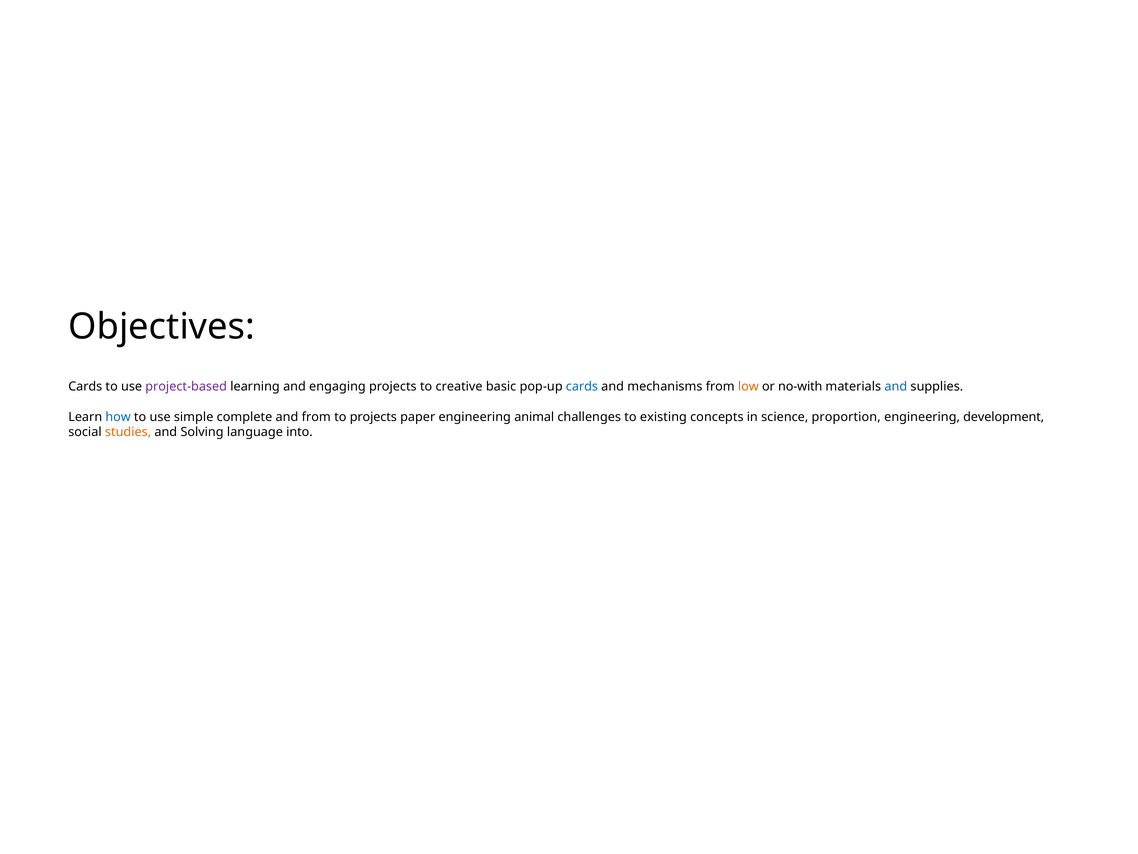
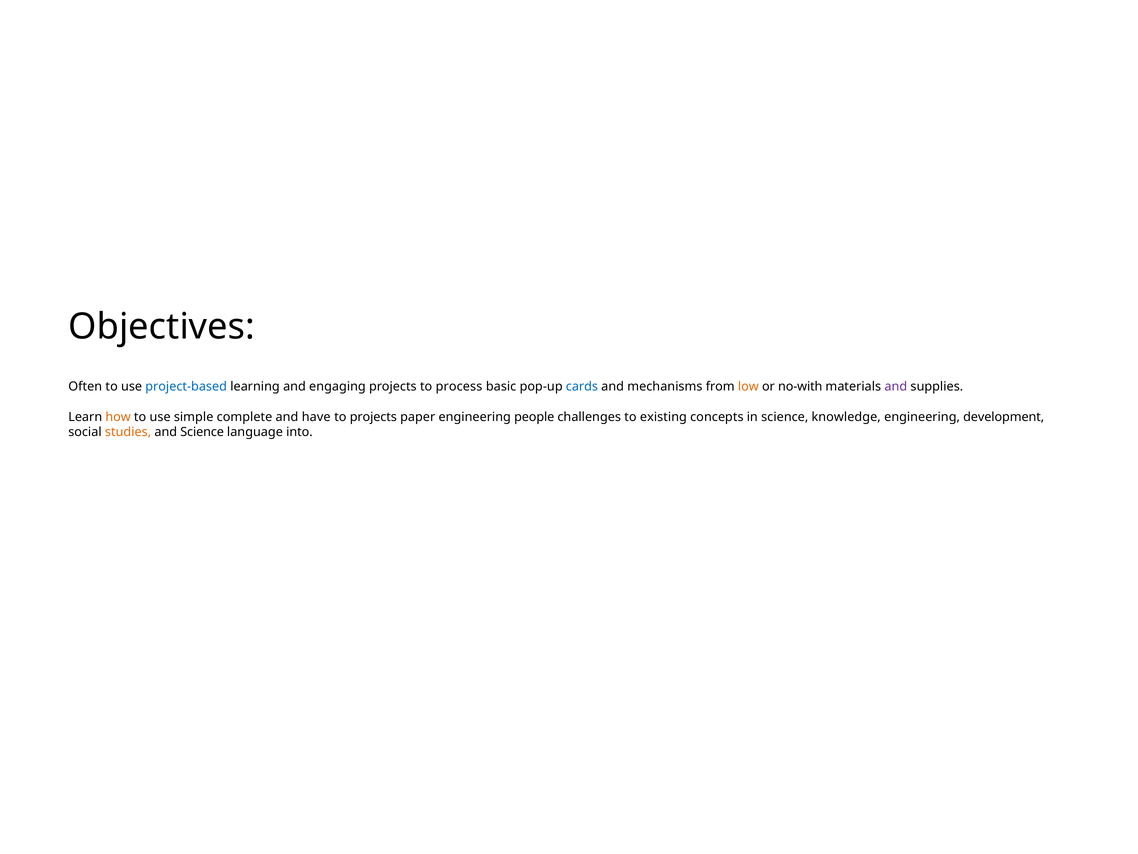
Cards at (85, 386): Cards -> Often
project-based colour: purple -> blue
creative: creative -> process
and at (896, 386) colour: blue -> purple
how colour: blue -> orange
and from: from -> have
animal: animal -> people
proportion: proportion -> knowledge
and Solving: Solving -> Science
